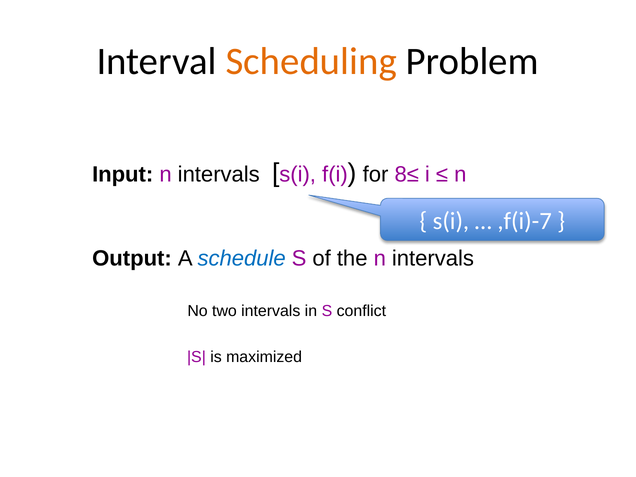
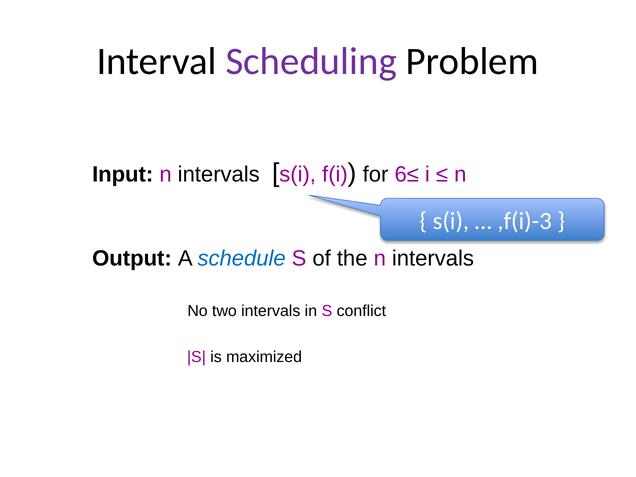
Scheduling colour: orange -> purple
8≤: 8≤ -> 6≤
,f(i)-7: ,f(i)-7 -> ,f(i)-3
